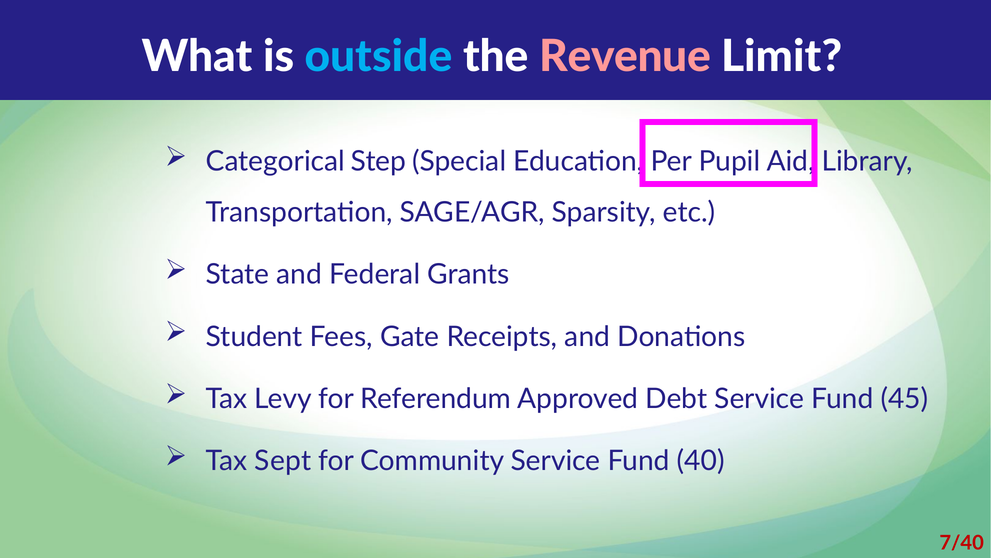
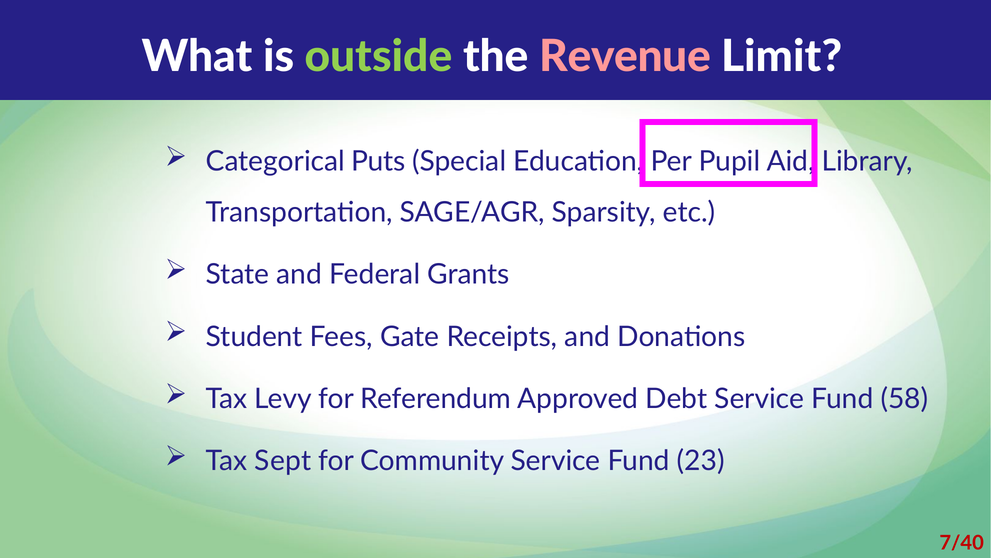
outside colour: light blue -> light green
Step: Step -> Puts
45: 45 -> 58
40: 40 -> 23
